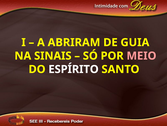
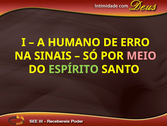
ABRIRAM: ABRIRAM -> HUMANO
GUIA: GUIA -> ERRO
ESPÍRITO colour: white -> light green
